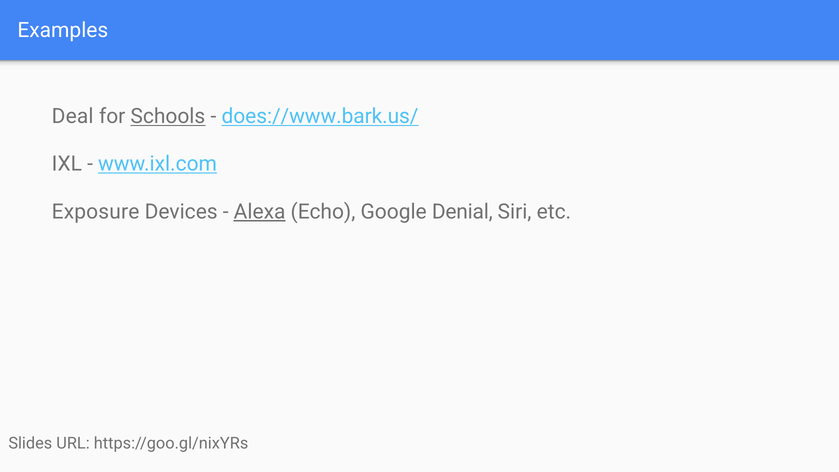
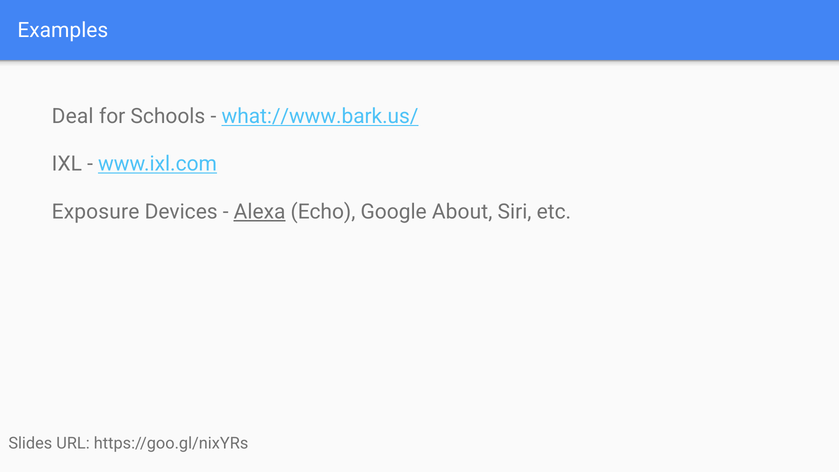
Schools underline: present -> none
does://www.bark.us/: does://www.bark.us/ -> what://www.bark.us/
Denial: Denial -> About
